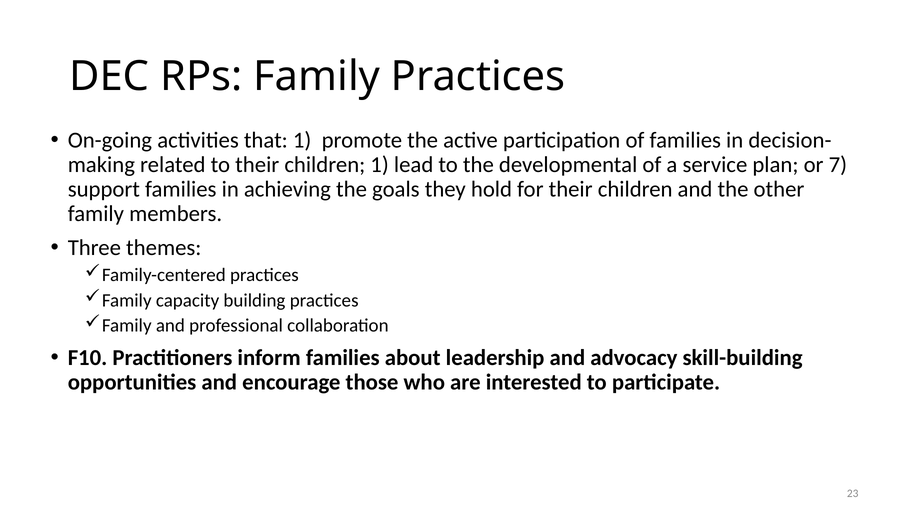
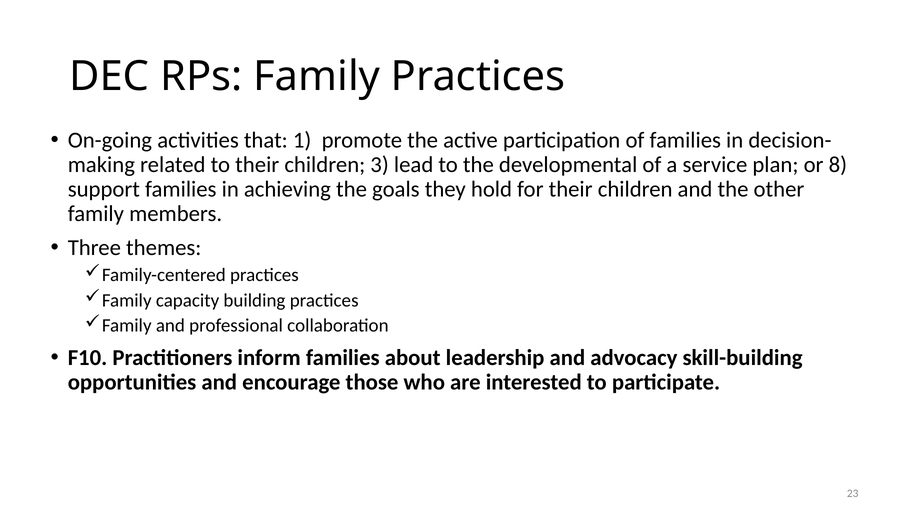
children 1: 1 -> 3
7: 7 -> 8
